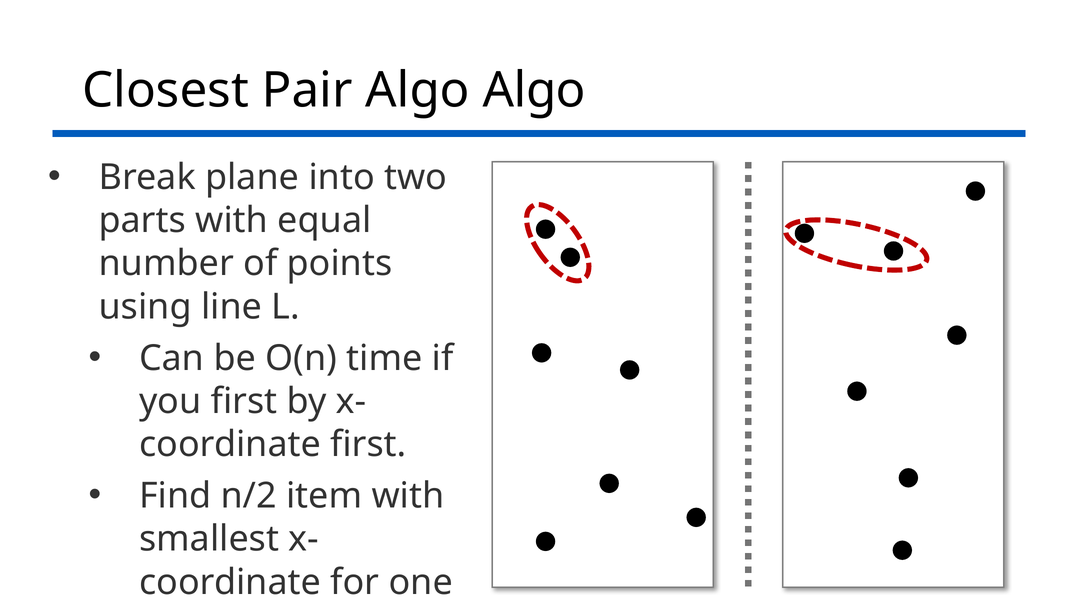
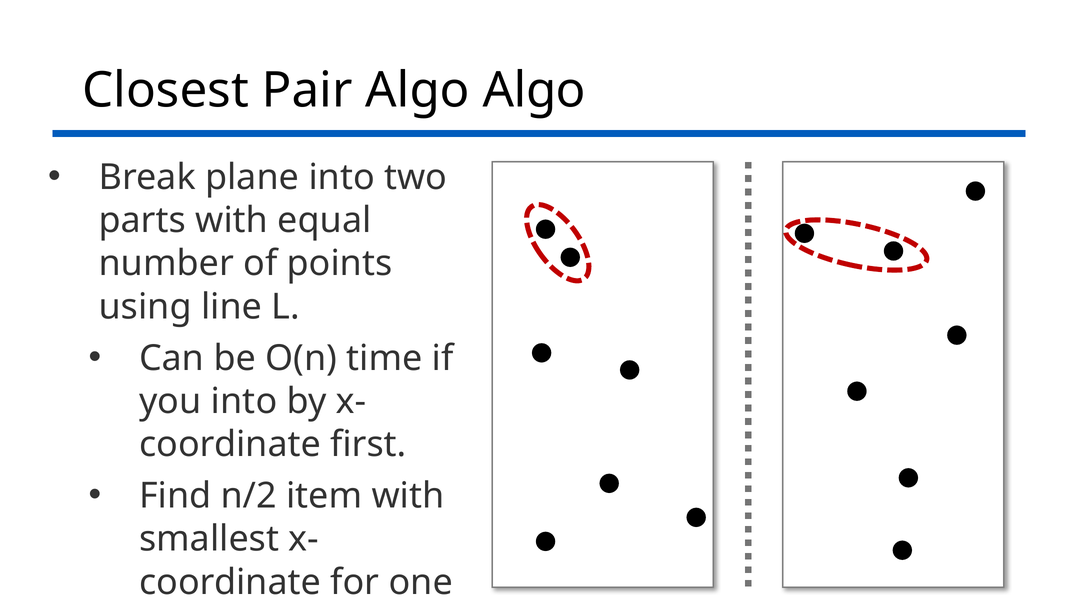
you first: first -> into
